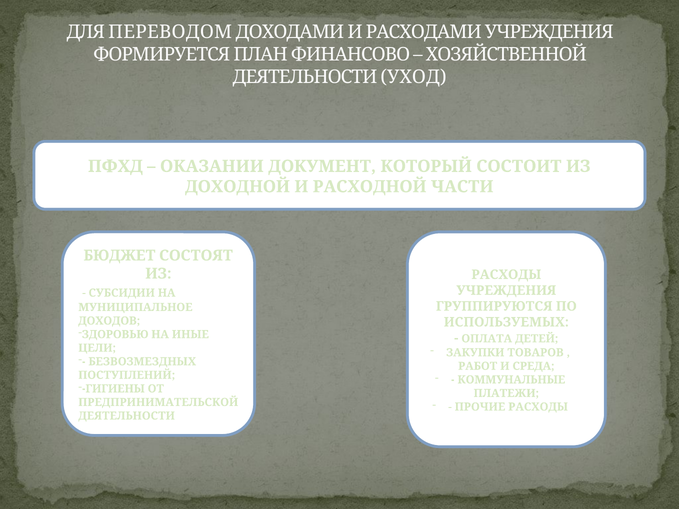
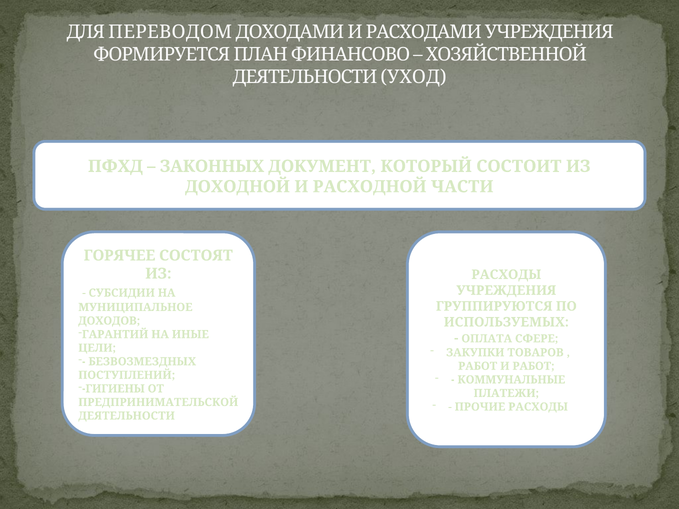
ОКАЗАНИИ: ОКАЗАНИИ -> ЗАКОННЫХ
БЮДЖЕТ: БЮДЖЕТ -> ГОРЯЧЕЕ
ЗДОРОВЬЮ: ЗДОРОВЬЮ -> ГАРАНТИЙ
ДЕТЕЙ: ДЕТЕЙ -> СФЕРЕ
И СРЕДА: СРЕДА -> РАБОТ
